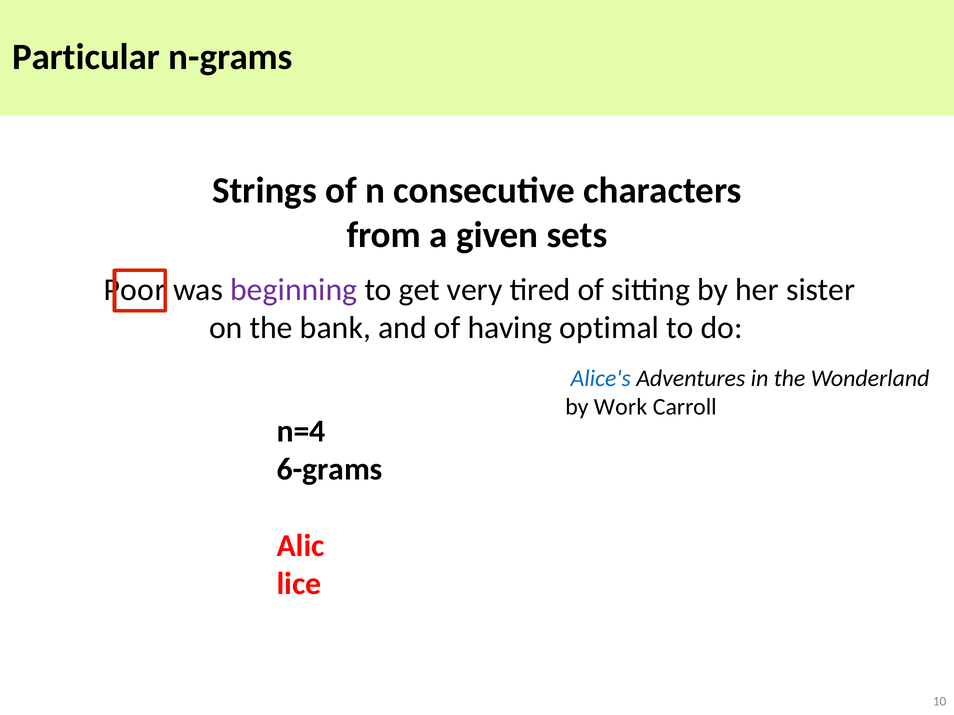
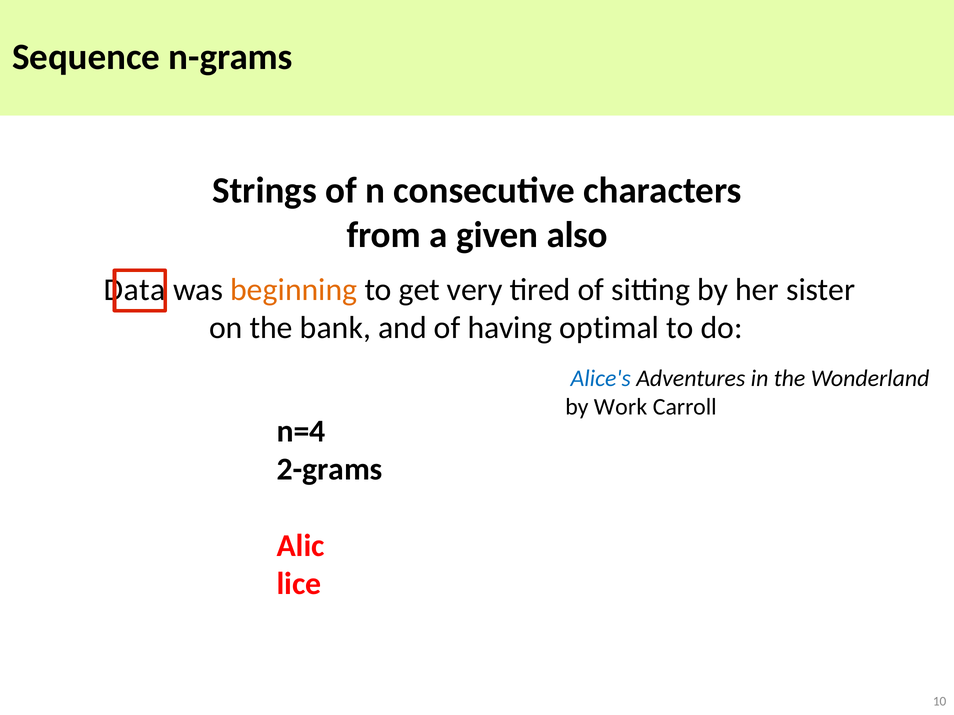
Particular: Particular -> Sequence
sets: sets -> also
Poor: Poor -> Data
beginning colour: purple -> orange
6-grams: 6-grams -> 2-grams
